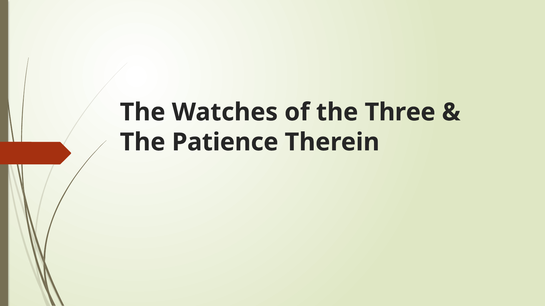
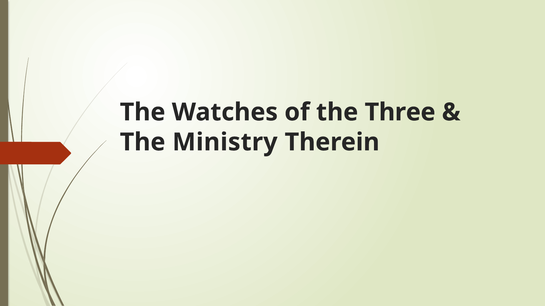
Patience: Patience -> Ministry
